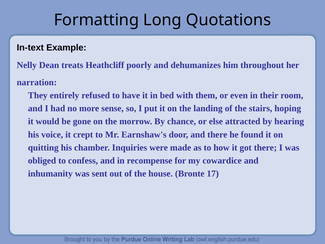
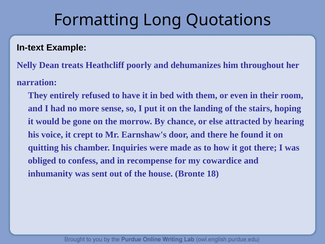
17: 17 -> 18
